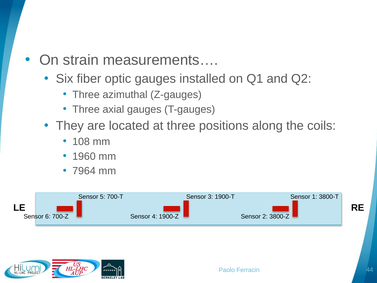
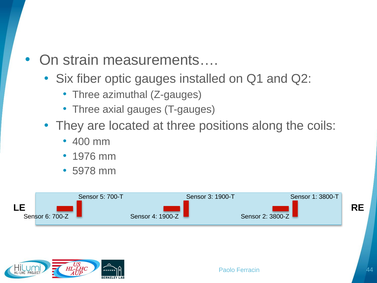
108: 108 -> 400
1960: 1960 -> 1976
7964: 7964 -> 5978
